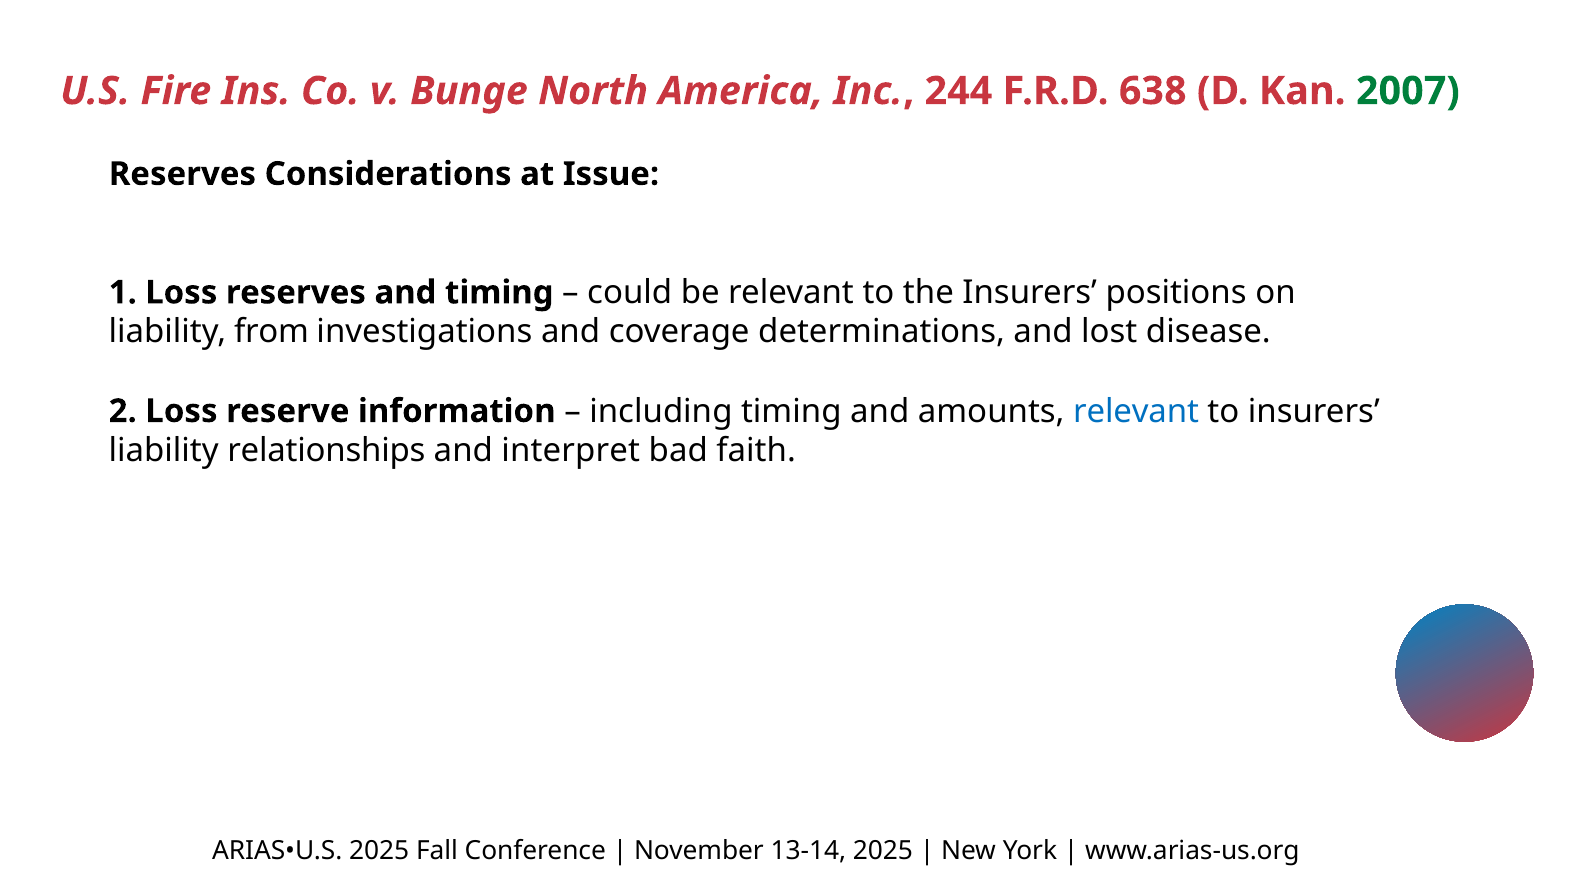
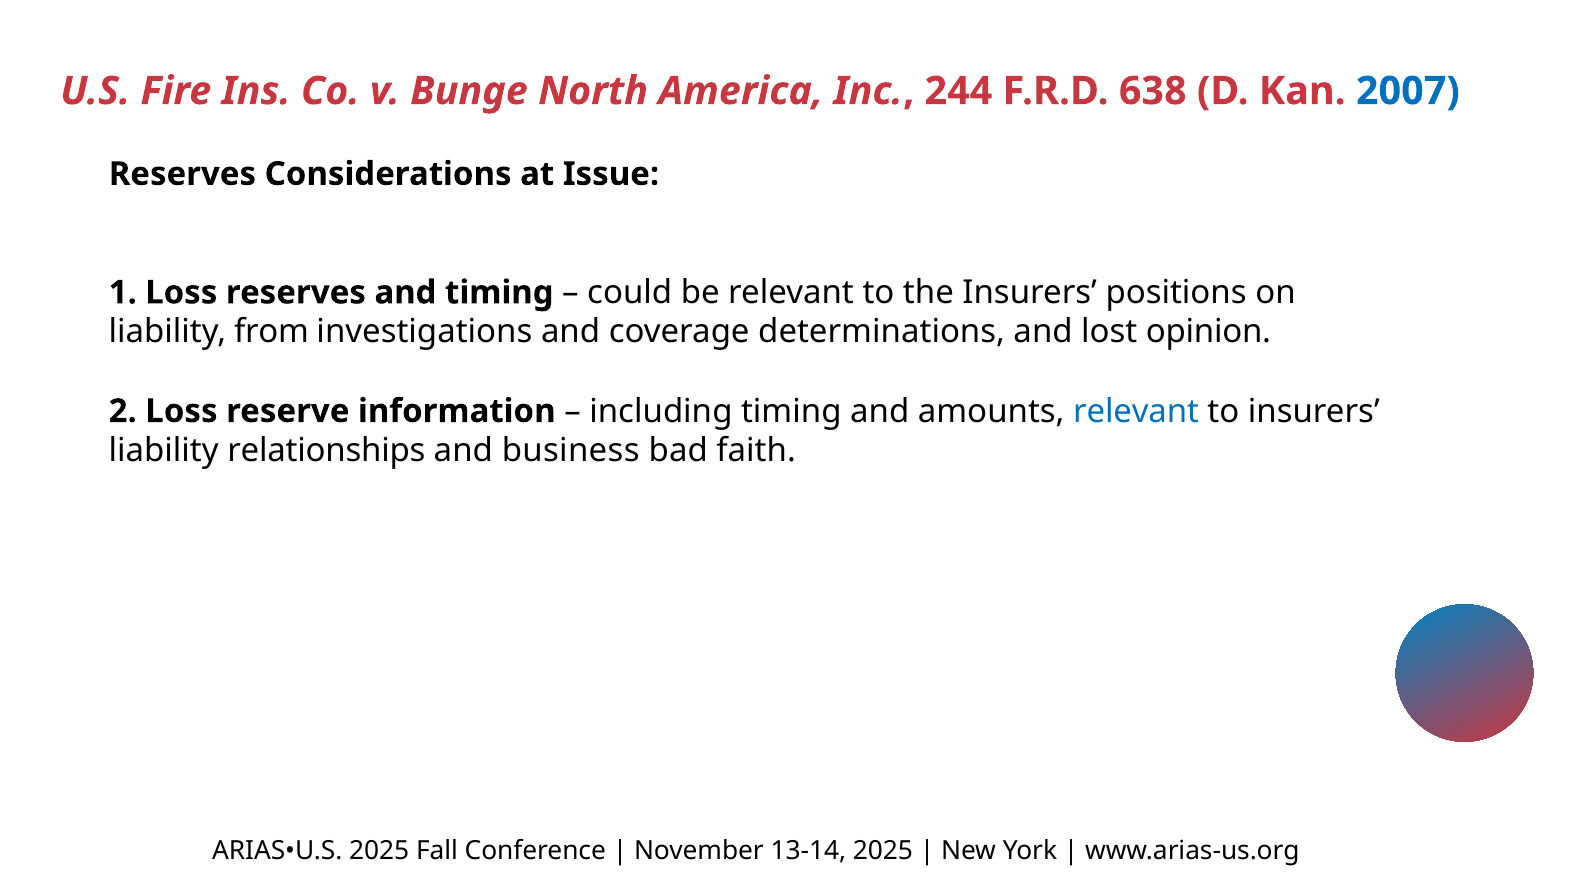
2007 colour: green -> blue
disease: disease -> opinion
interpret: interpret -> business
